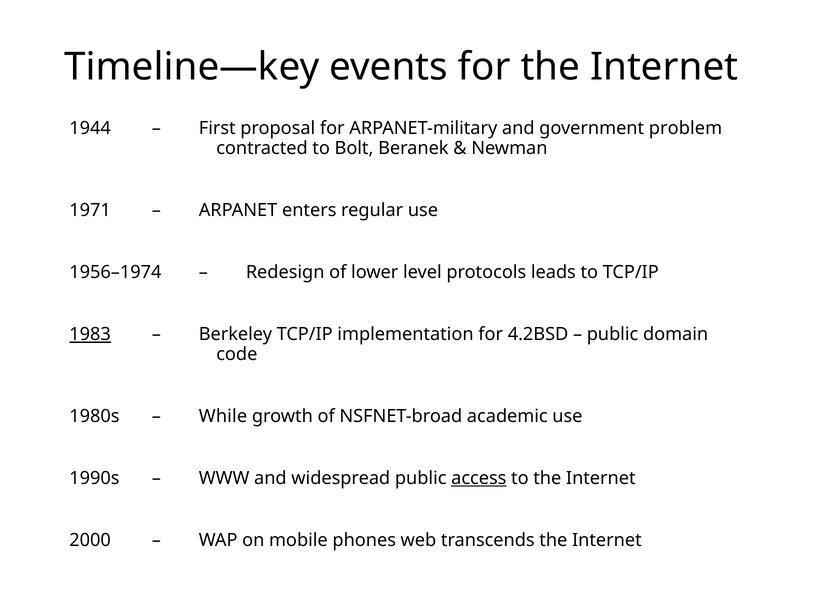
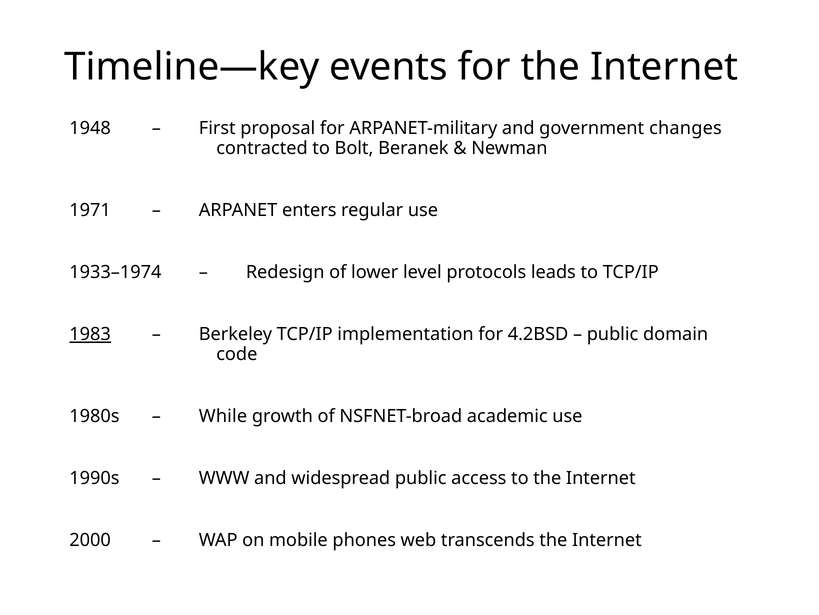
1944: 1944 -> 1948
problem: problem -> changes
1956–1974: 1956–1974 -> 1933–1974
access underline: present -> none
